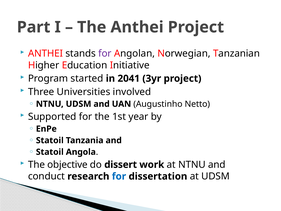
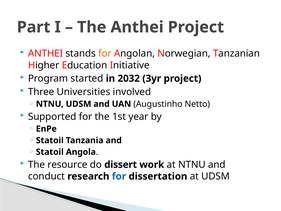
for at (105, 53) colour: purple -> orange
2041: 2041 -> 2032
objective: objective -> resource
